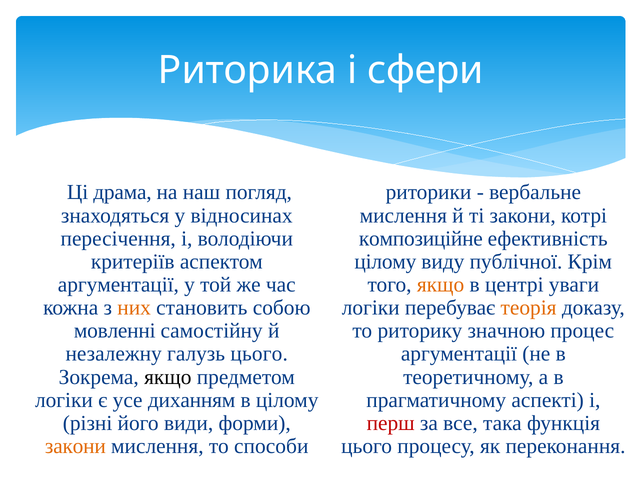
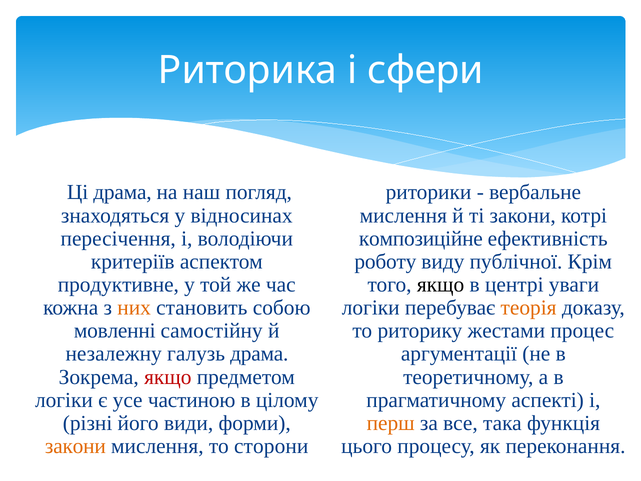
цілому at (385, 261): цілому -> роботу
аргументації at (118, 285): аргументації -> продуктивне
якщо at (441, 285) colour: orange -> black
значною: значною -> жестами
галузь цього: цього -> драма
якщо at (168, 377) colour: black -> red
диханням: диханням -> частиною
перш colour: red -> orange
способи: способи -> сторони
